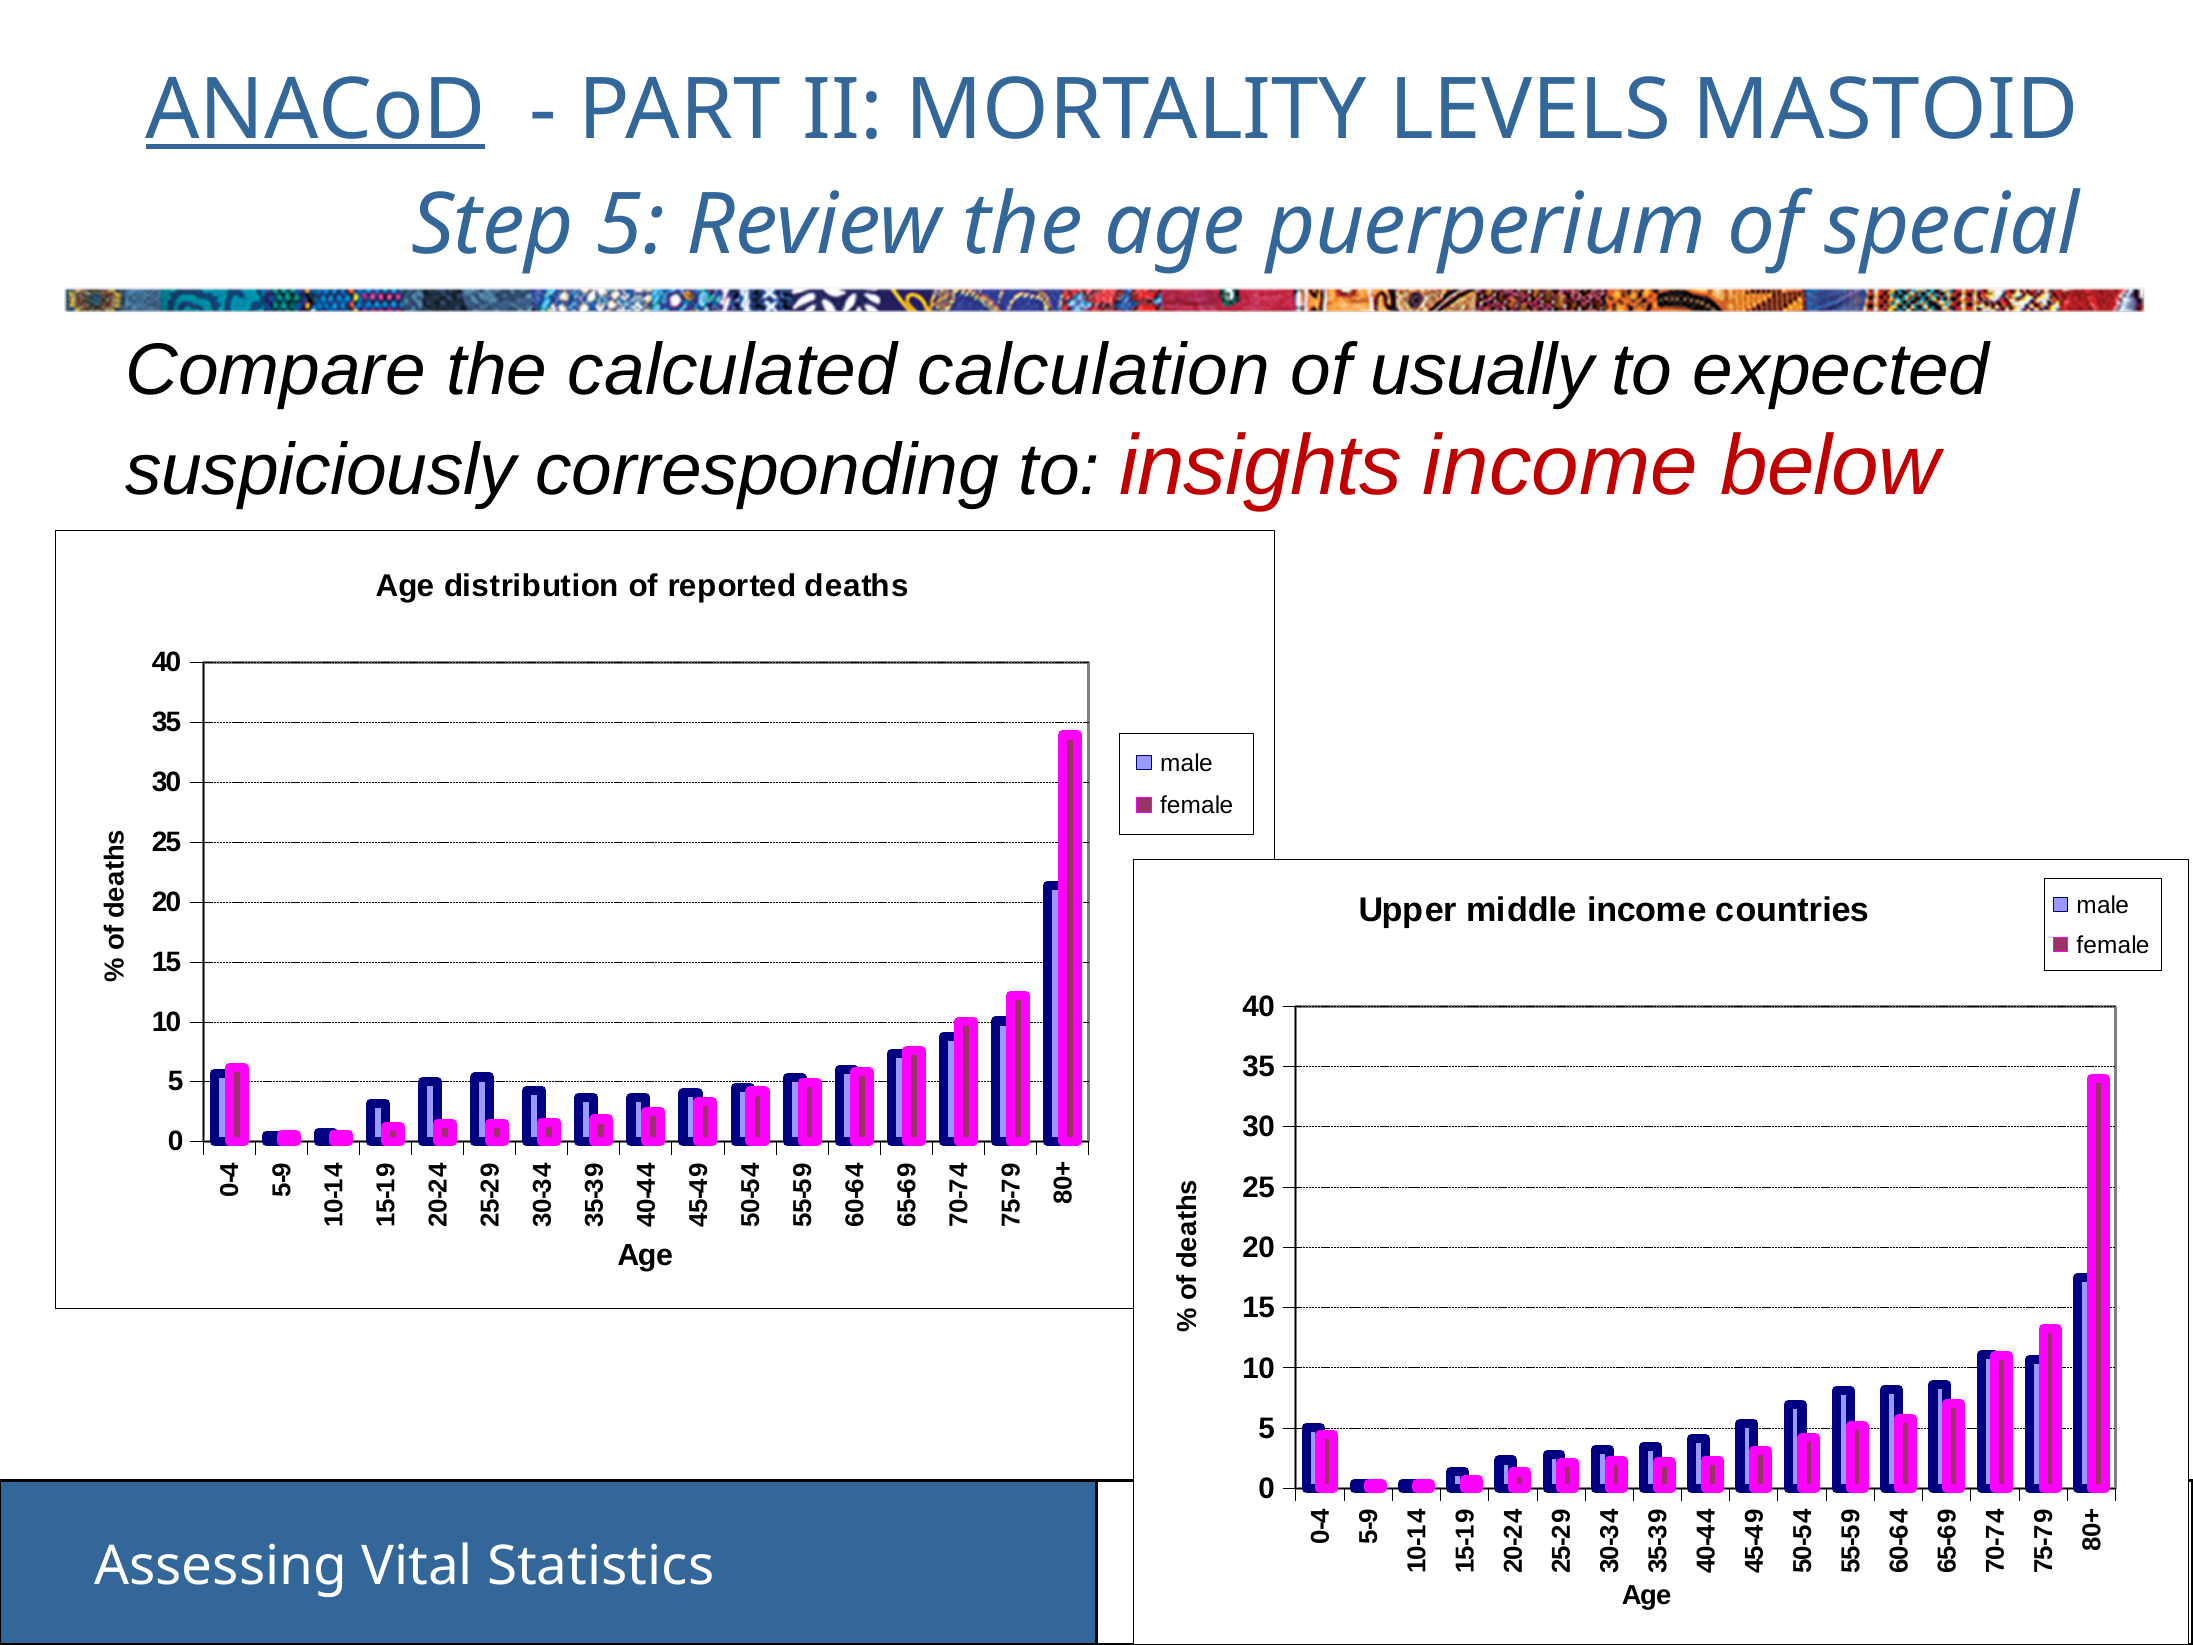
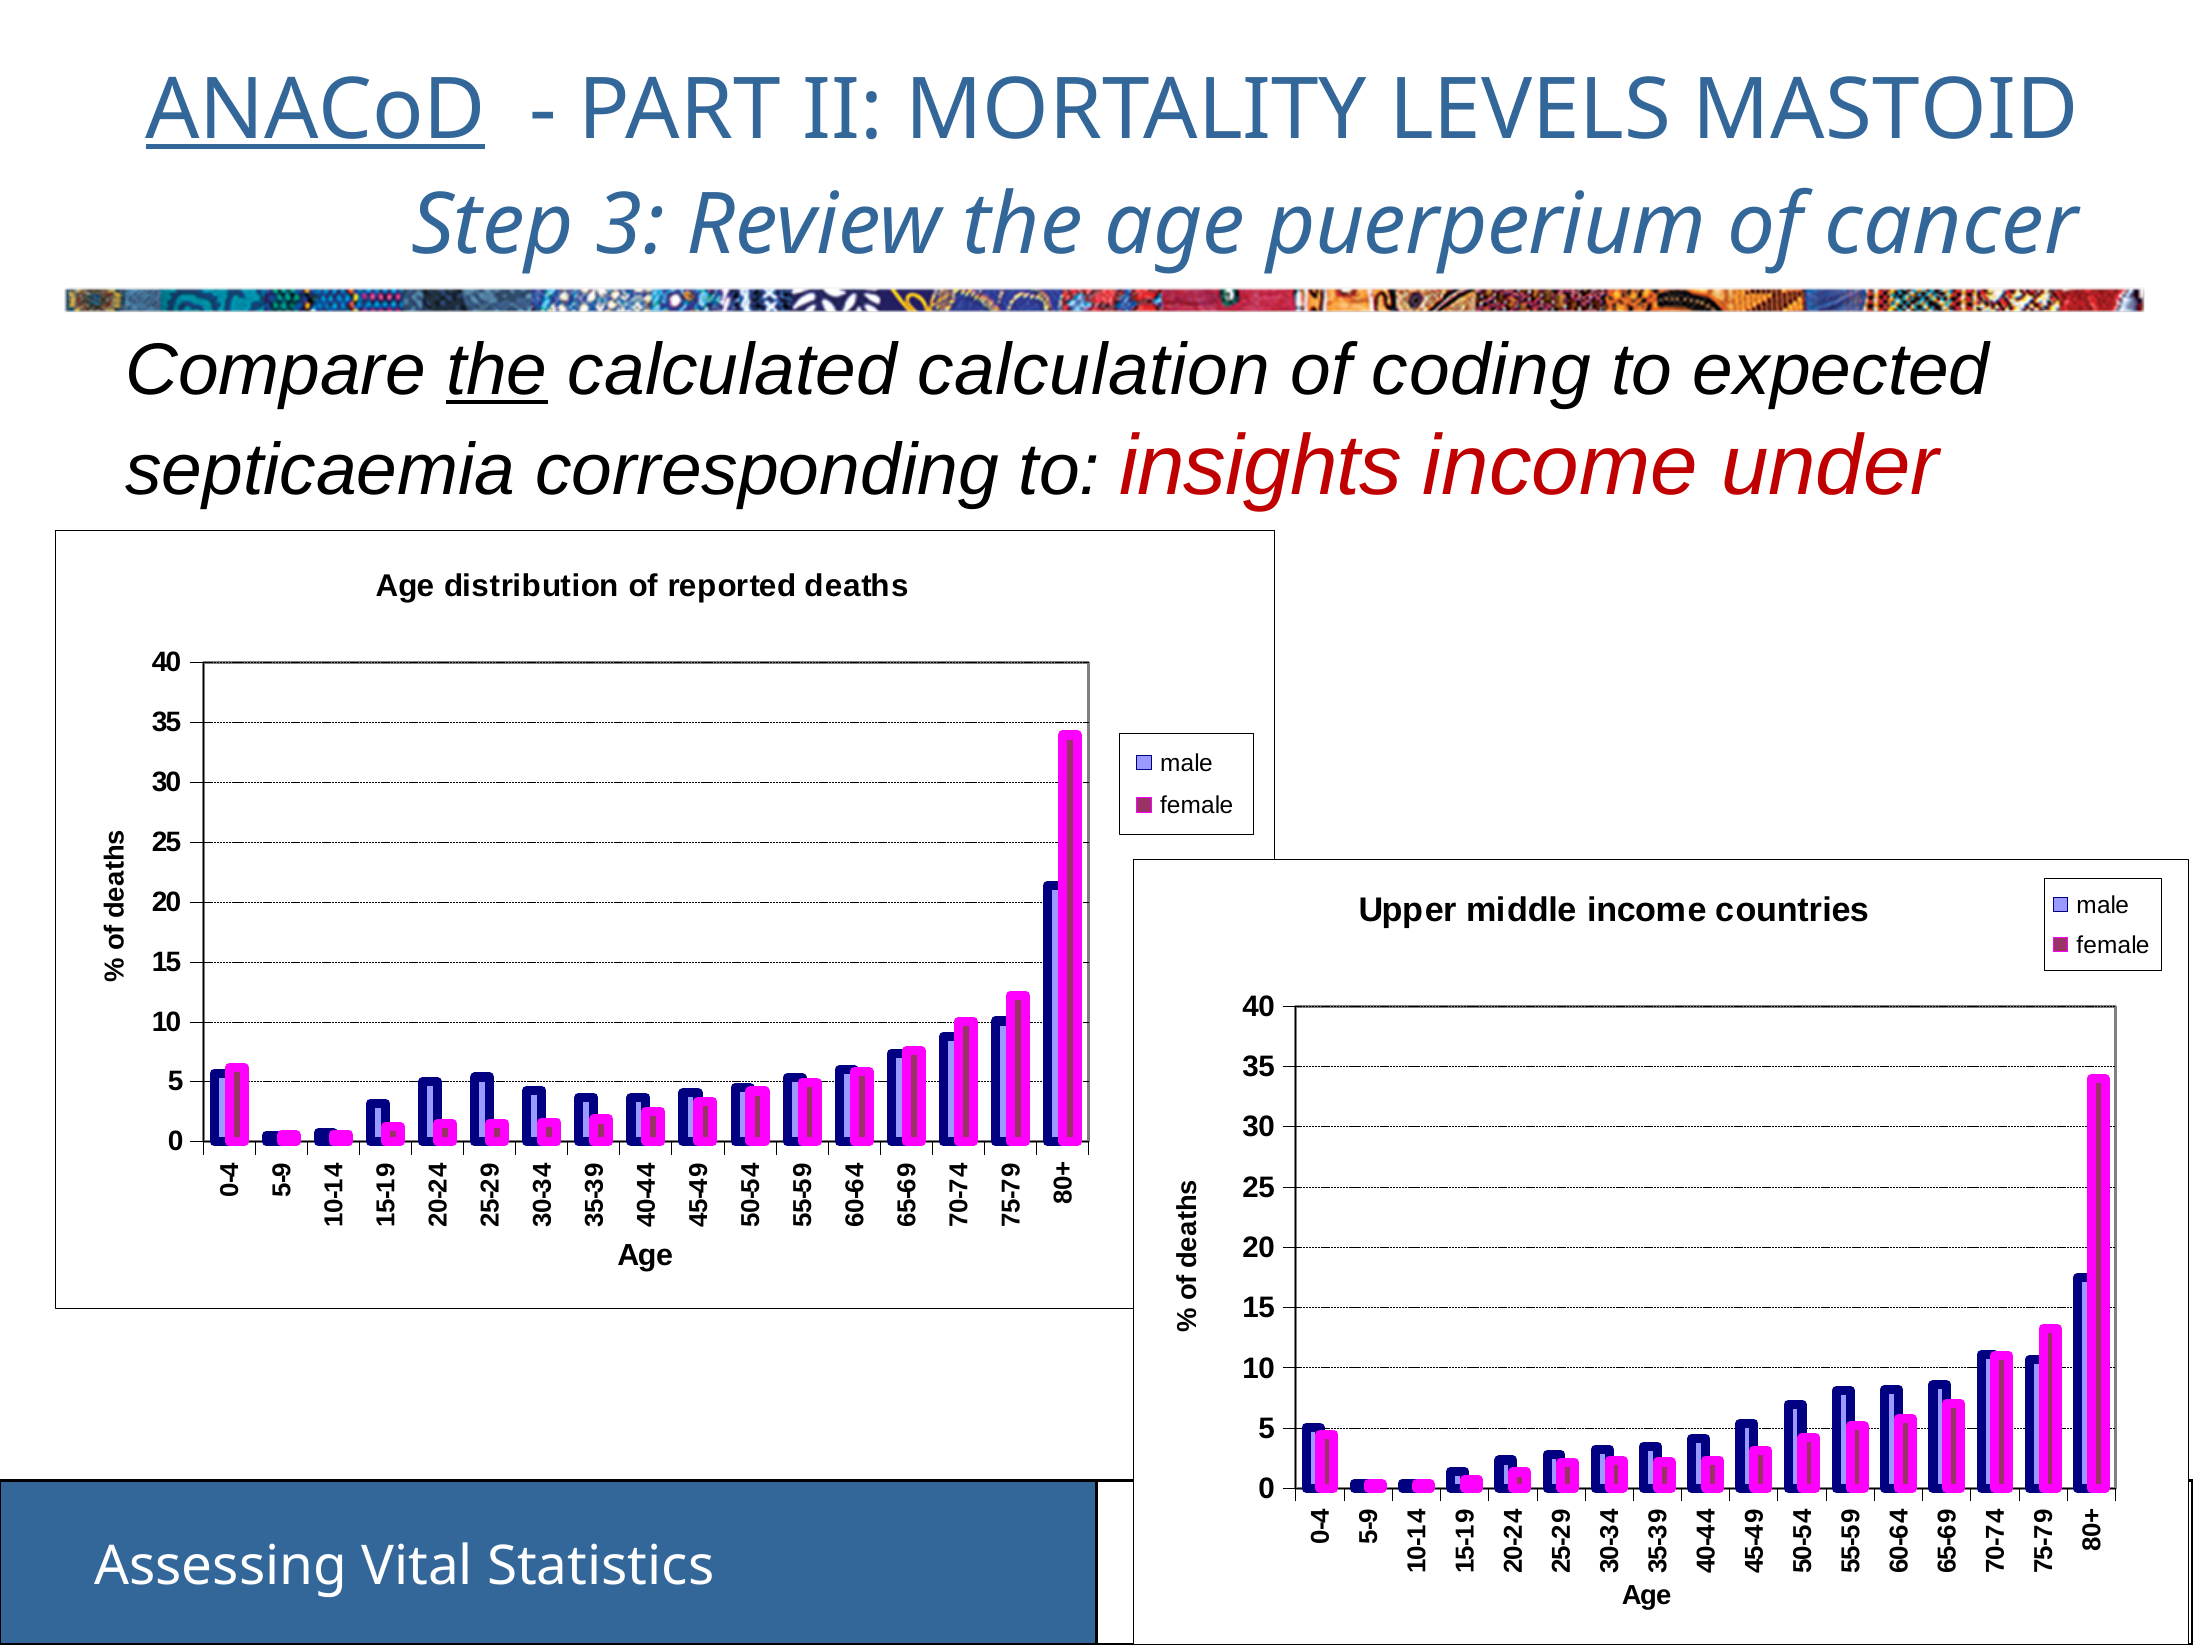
Step 5: 5 -> 3
special: special -> cancer
the at (497, 371) underline: none -> present
usually: usually -> coding
suspiciously: suspiciously -> septicaemia
below: below -> under
